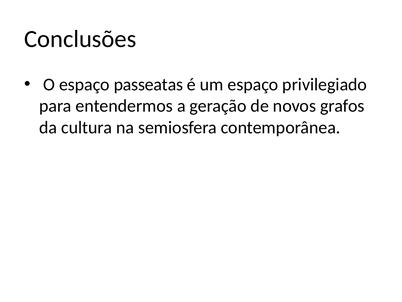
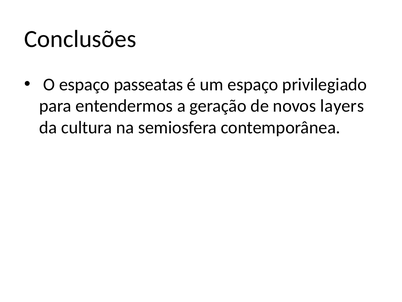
grafos: grafos -> layers
